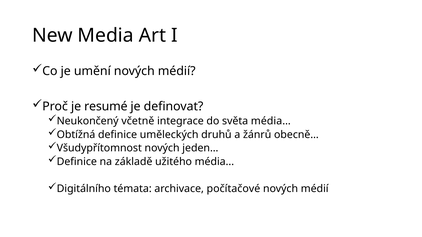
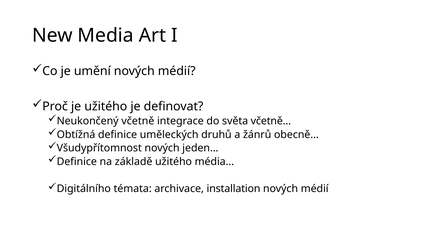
je resumé: resumé -> užitého
média…: média… -> včetně…
počítačové: počítačové -> installation
